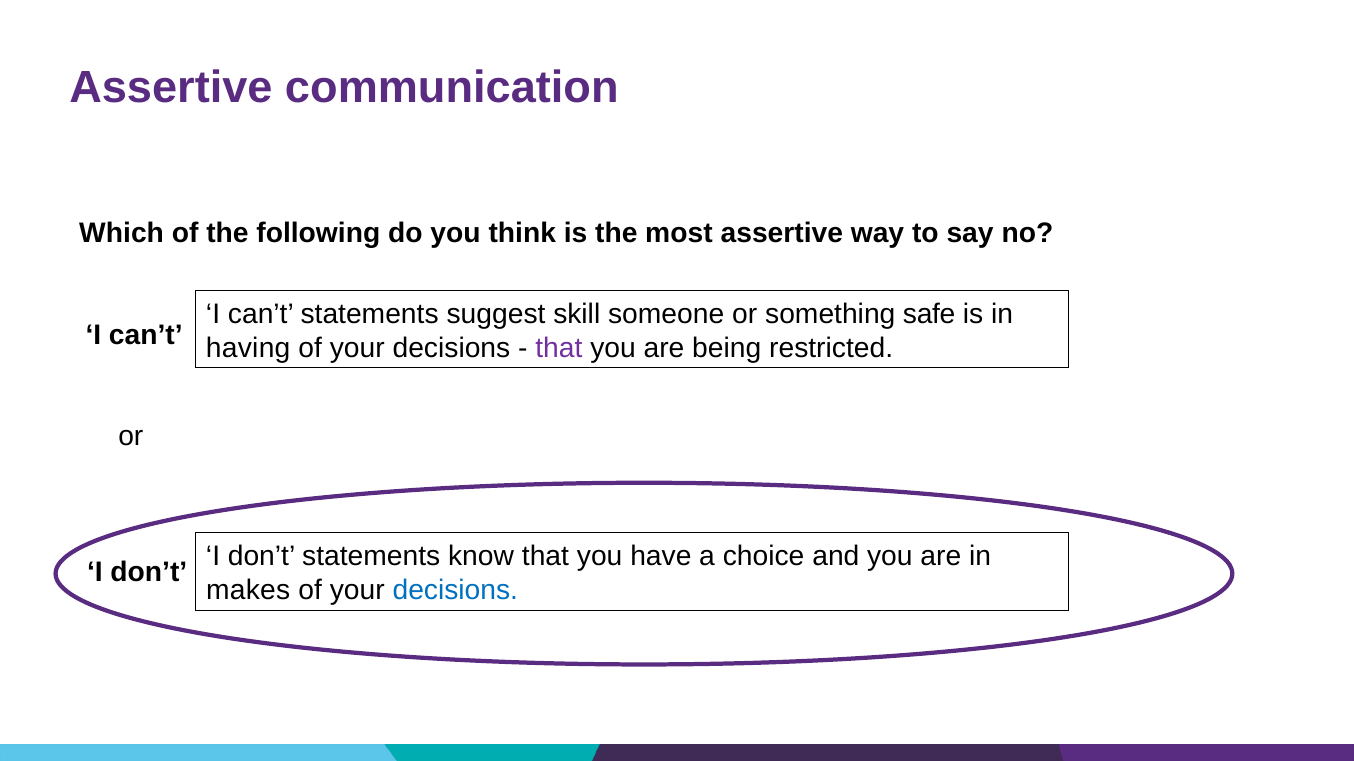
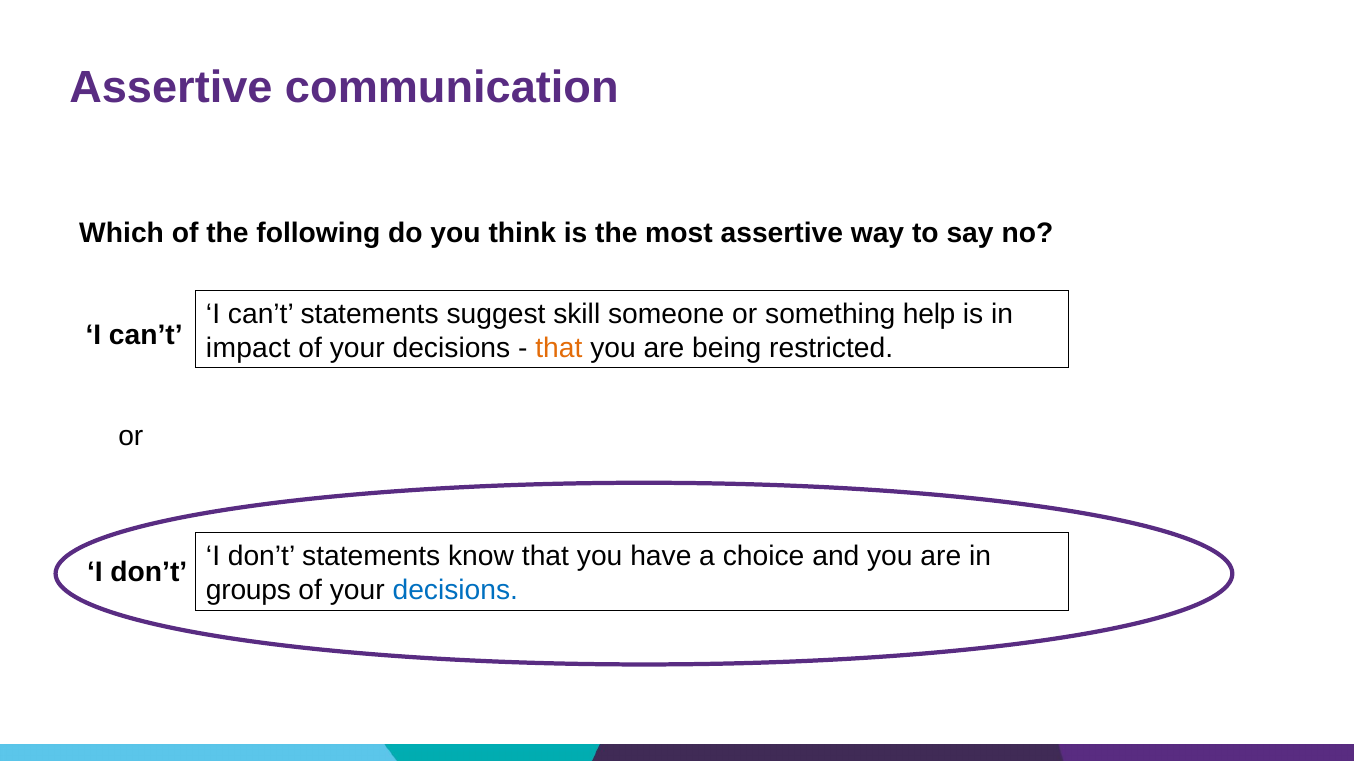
safe: safe -> help
having: having -> impact
that at (559, 348) colour: purple -> orange
makes: makes -> groups
